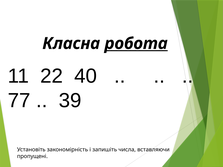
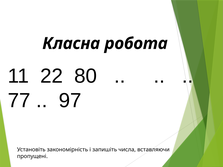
робота underline: present -> none
40: 40 -> 80
39: 39 -> 97
